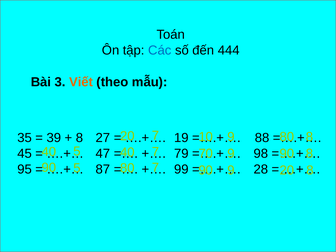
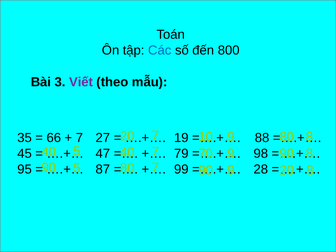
444: 444 -> 800
Viết colour: orange -> purple
39: 39 -> 66
8 at (80, 138): 8 -> 7
